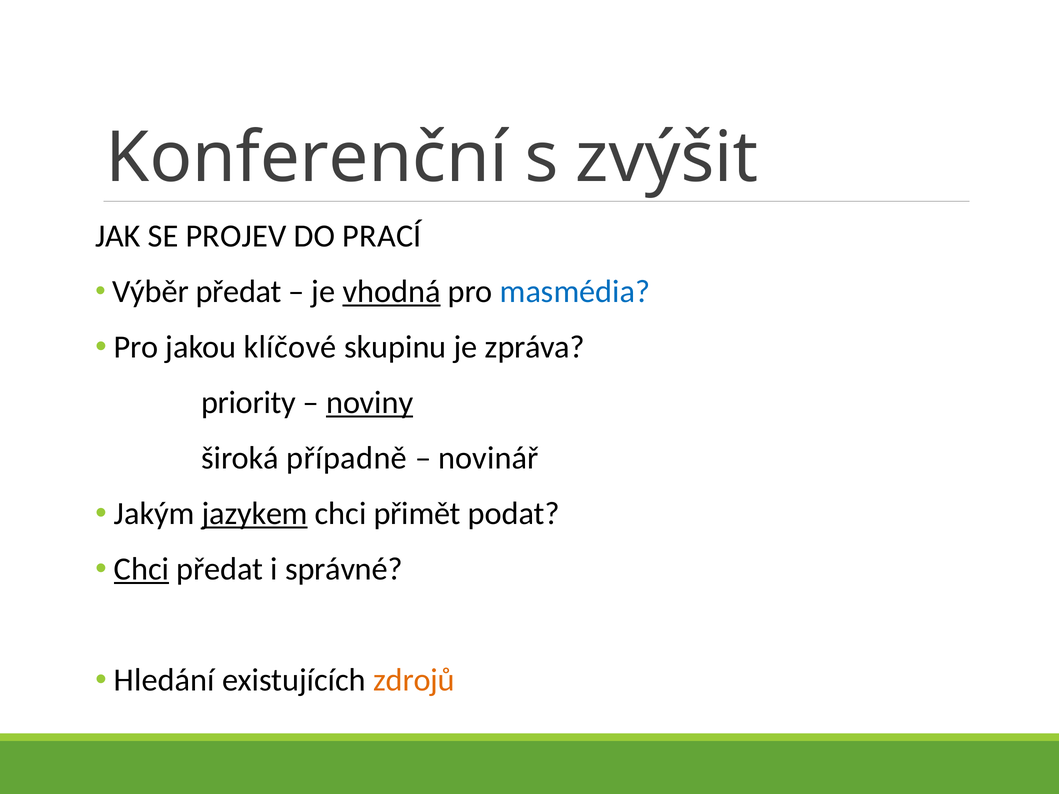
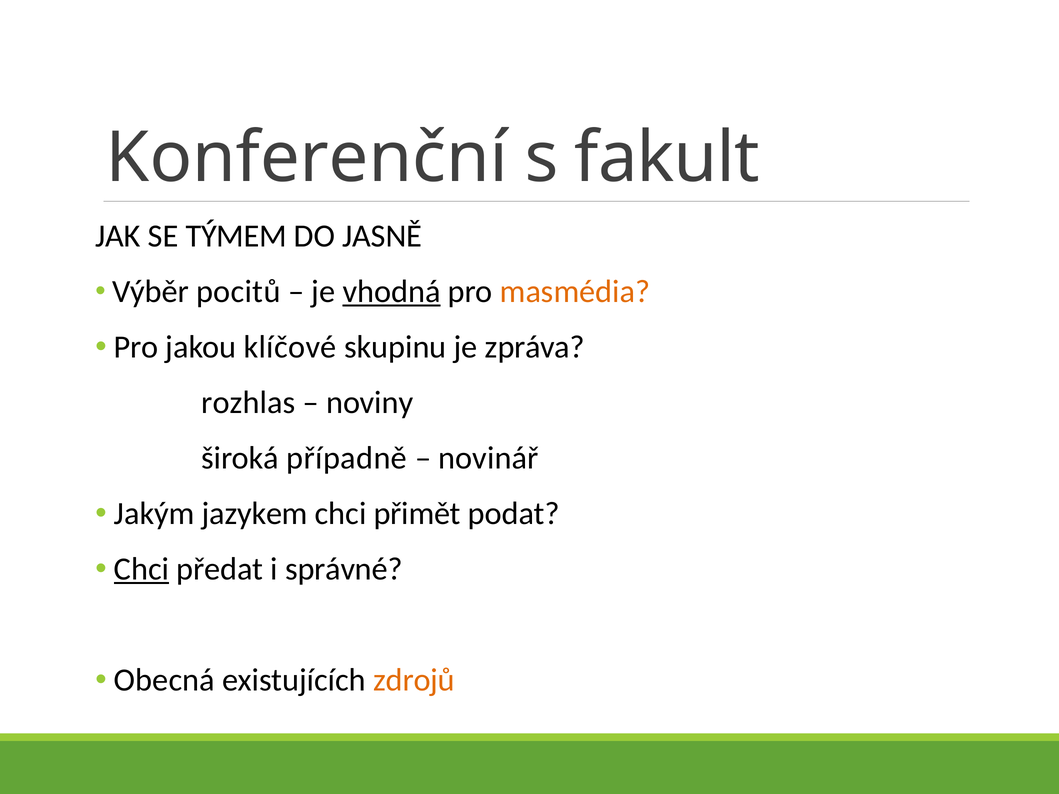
zvýšit: zvýšit -> fakult
PROJEV: PROJEV -> TÝMEM
PRACÍ: PRACÍ -> JASNĚ
Výběr předat: předat -> pocitů
masmédia colour: blue -> orange
priority: priority -> rozhlas
noviny underline: present -> none
jazykem underline: present -> none
Hledání: Hledání -> Obecná
